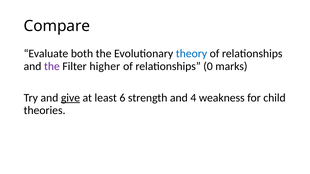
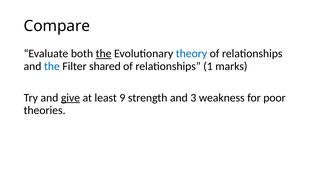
the at (104, 54) underline: none -> present
the at (52, 66) colour: purple -> blue
higher: higher -> shared
0: 0 -> 1
6: 6 -> 9
4: 4 -> 3
child: child -> poor
